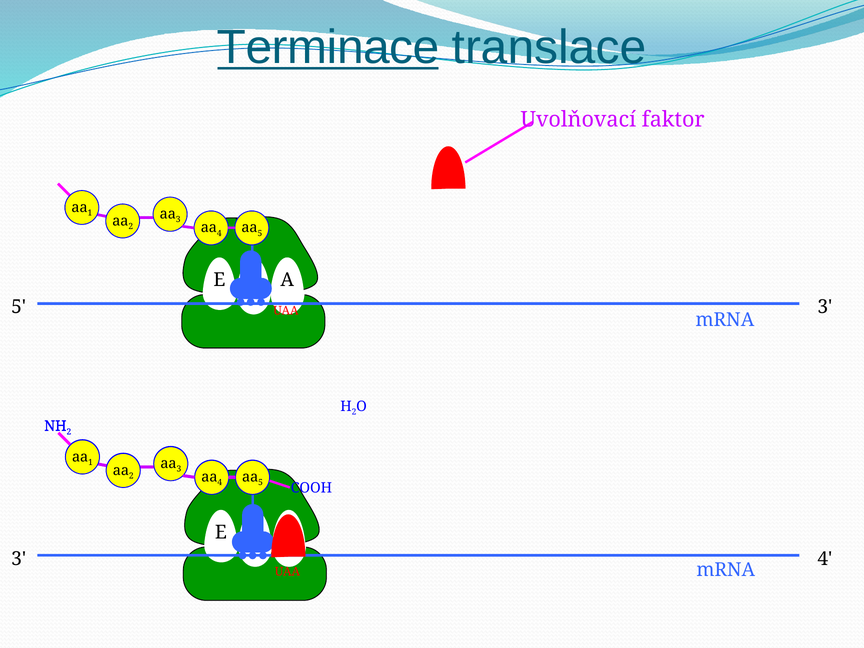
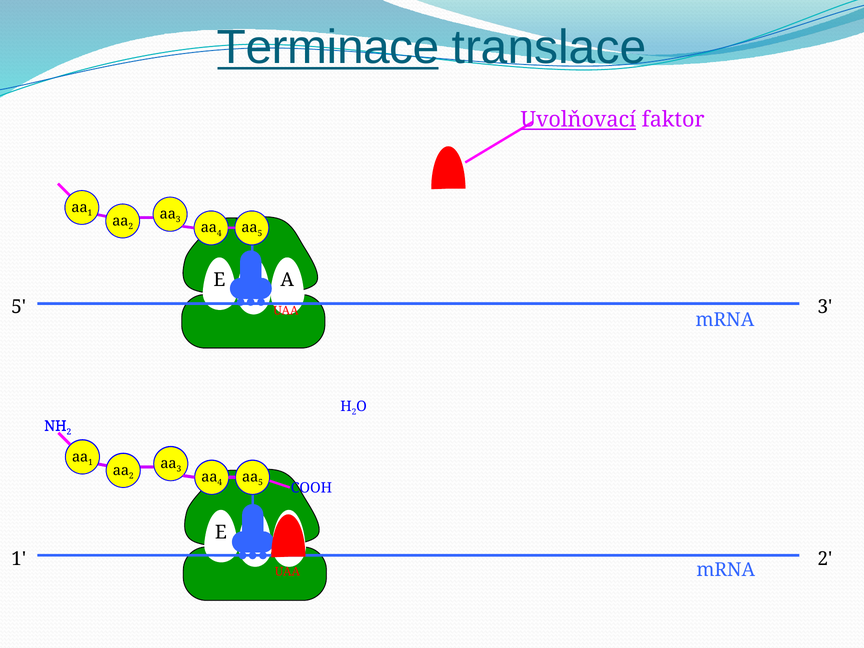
Uvolňovací underline: none -> present
3 at (19, 559): 3 -> 1
4 at (825, 559): 4 -> 2
